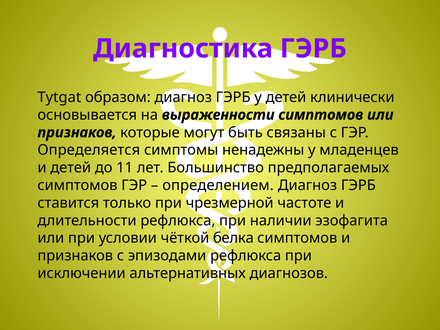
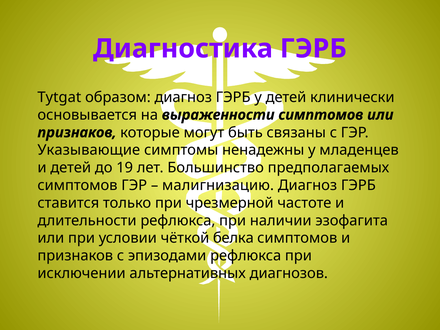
Определяется: Определяется -> Указывающие
11: 11 -> 19
определением: определением -> малигнизацию
